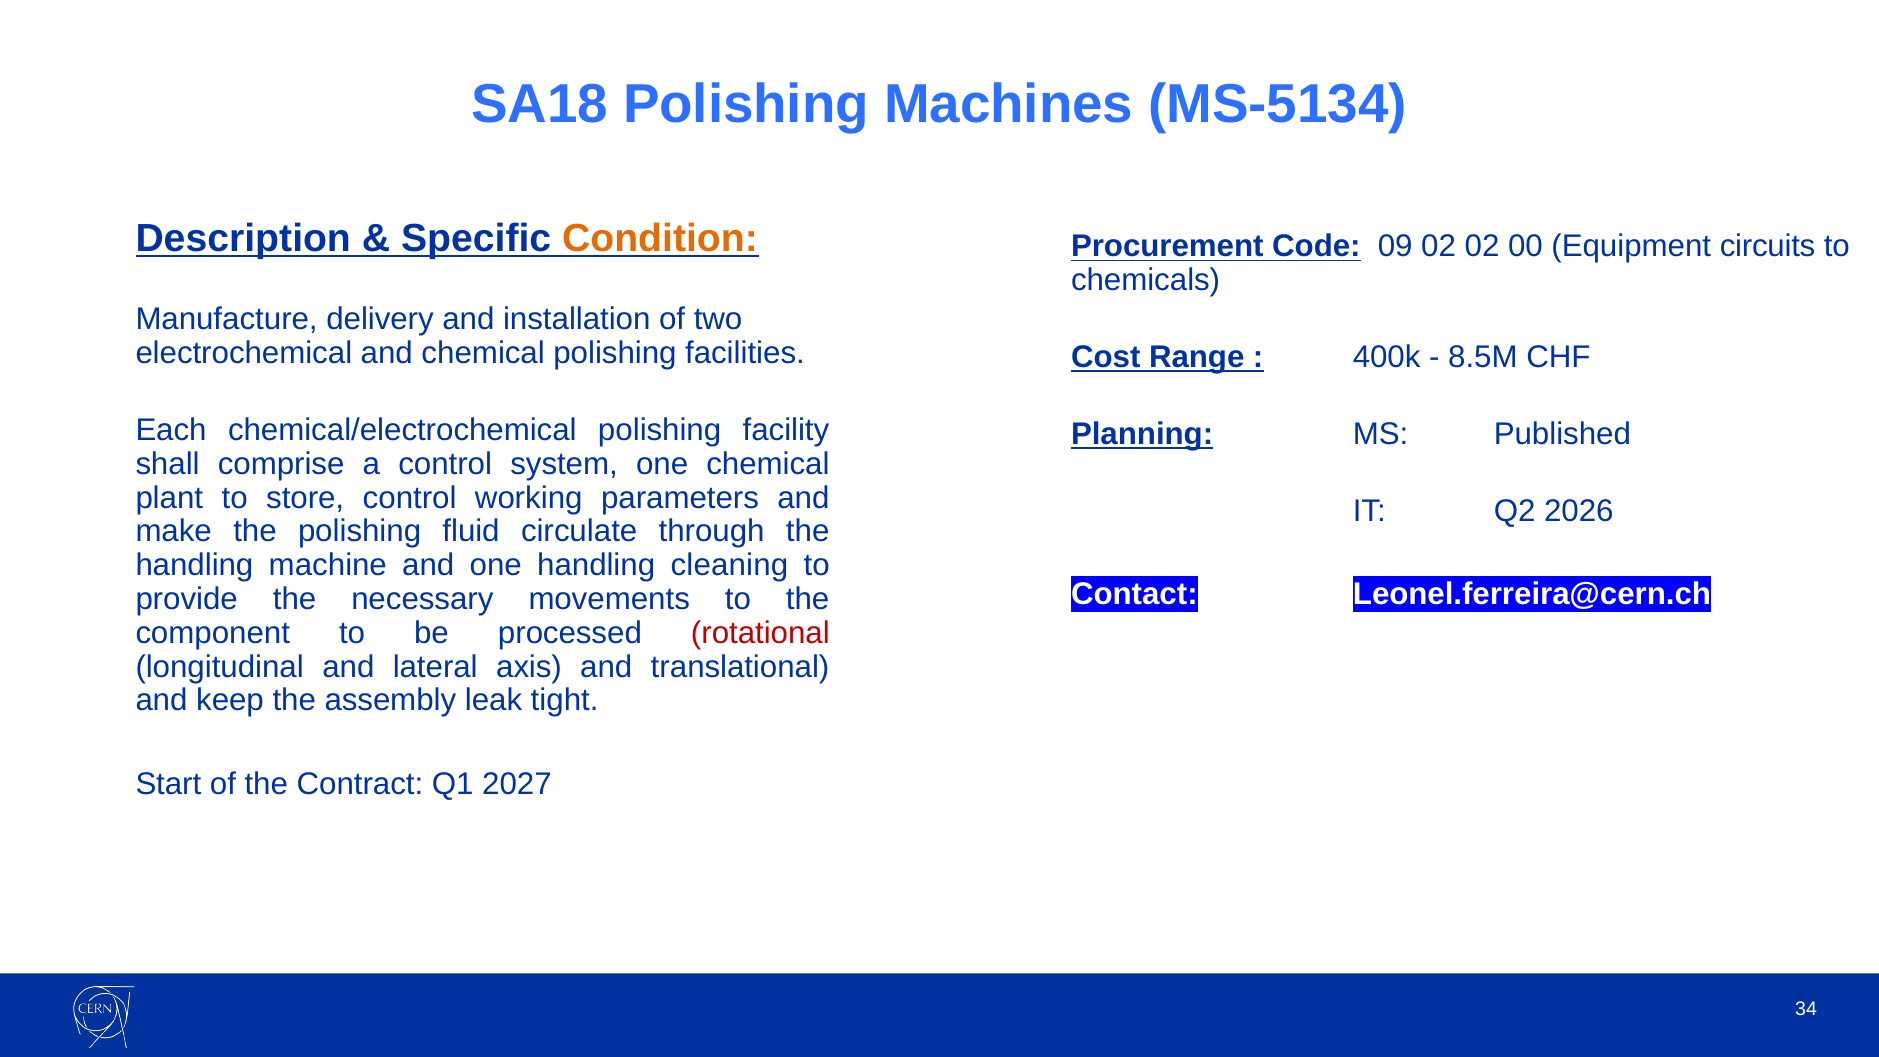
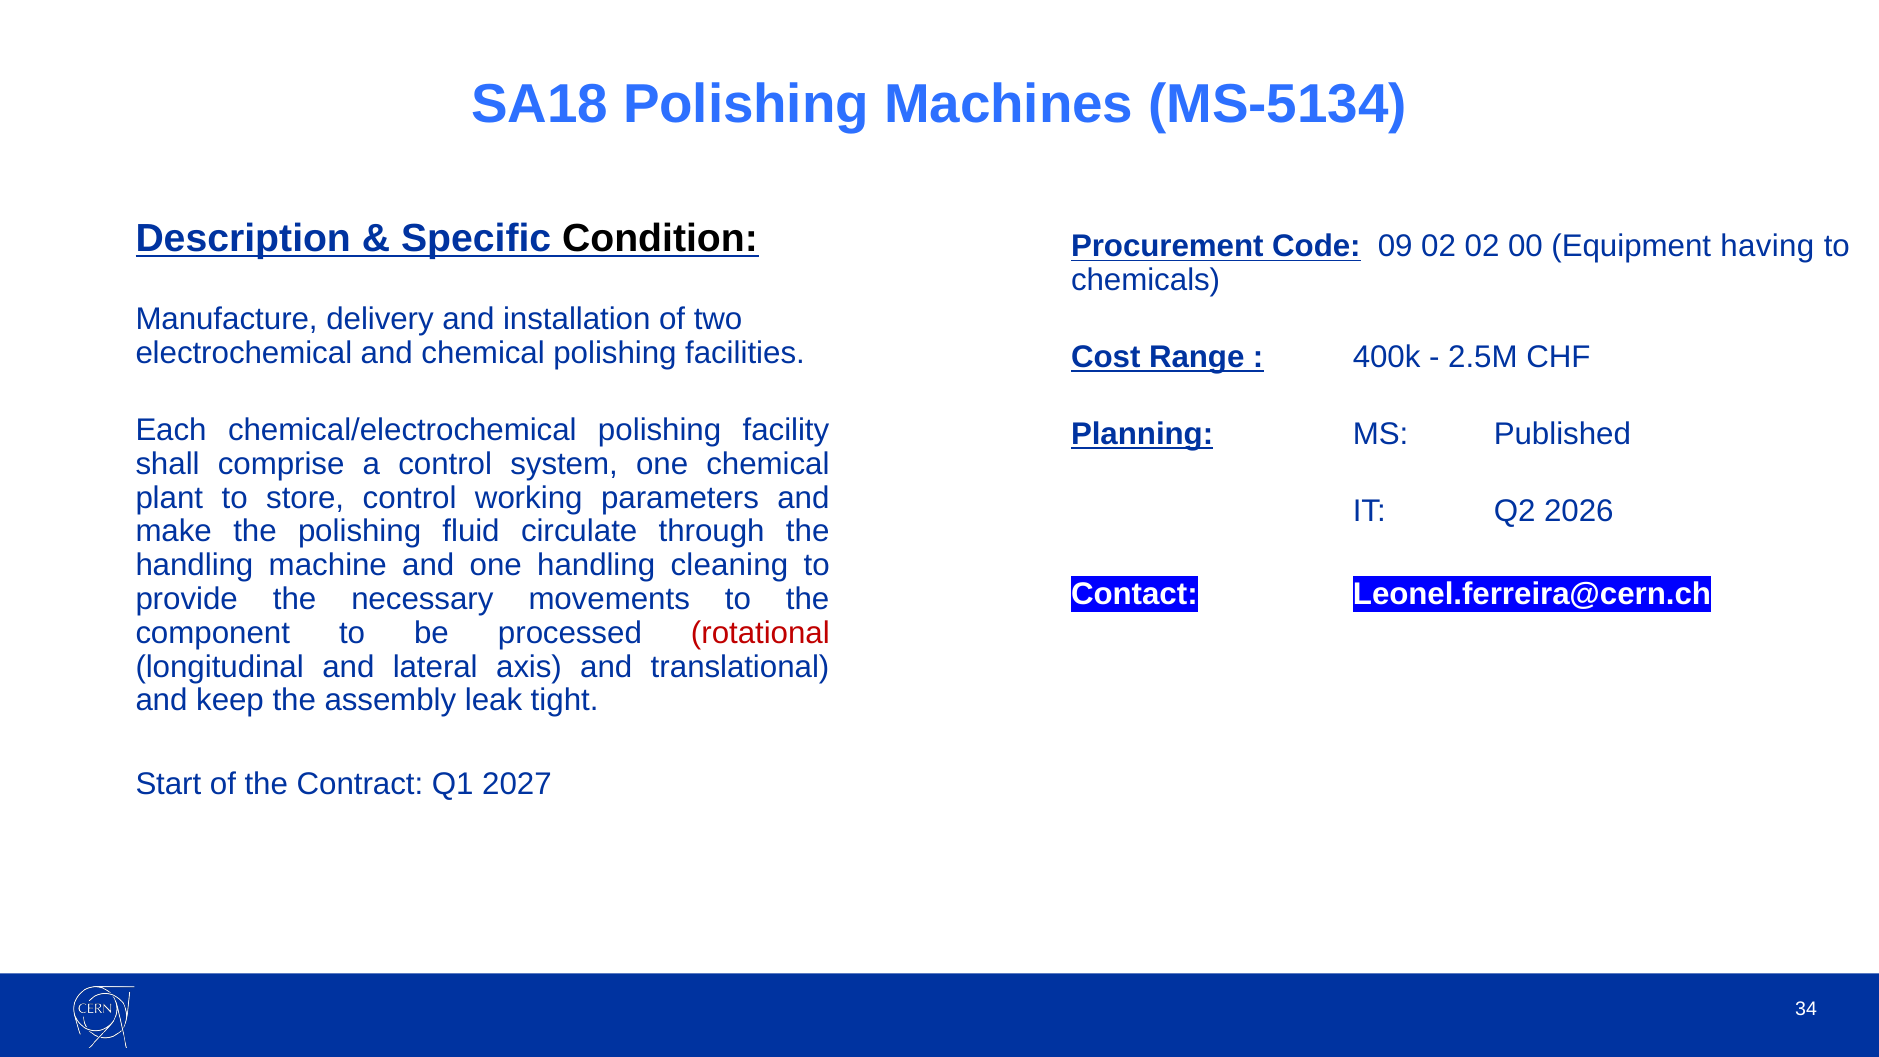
Condition colour: orange -> black
circuits: circuits -> having
8.5M: 8.5M -> 2.5M
